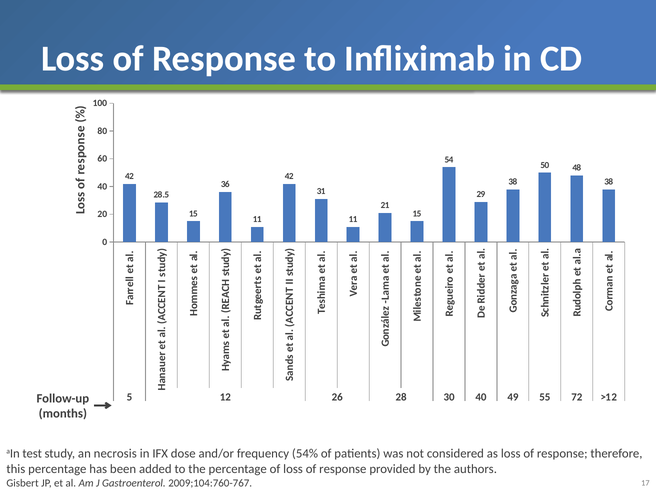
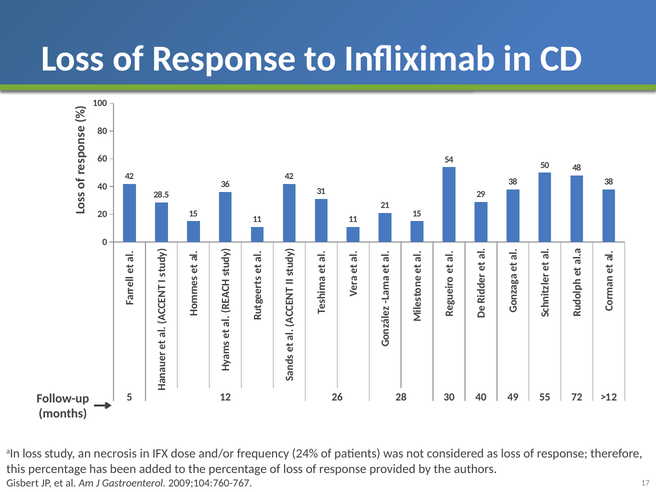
aIn test: test -> loss
54%: 54% -> 24%
